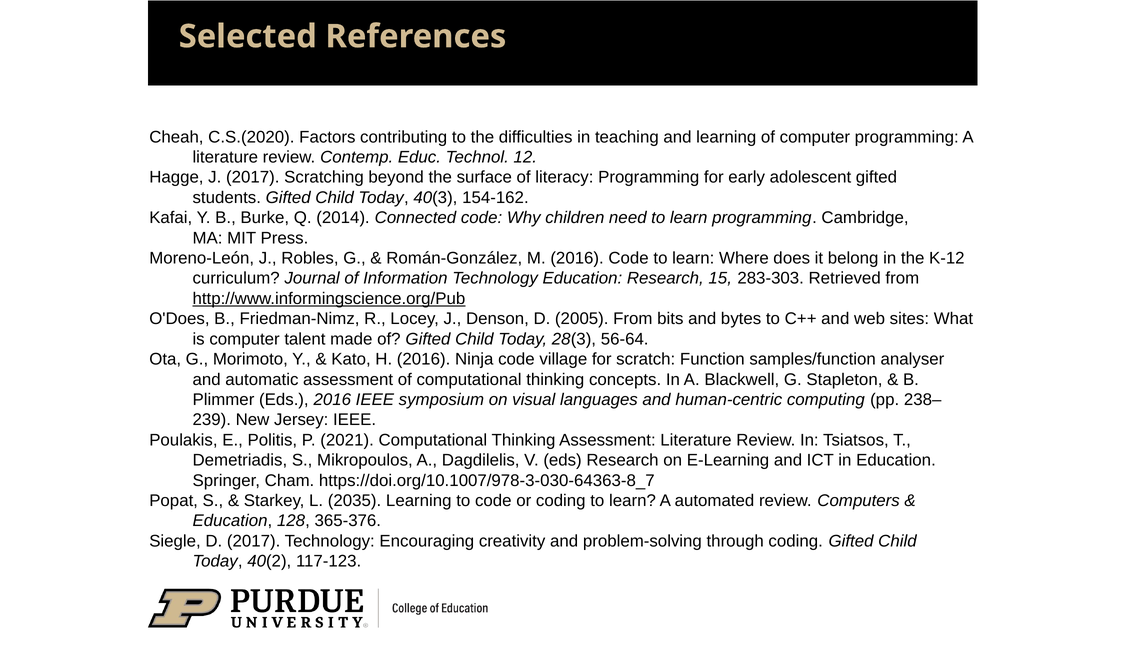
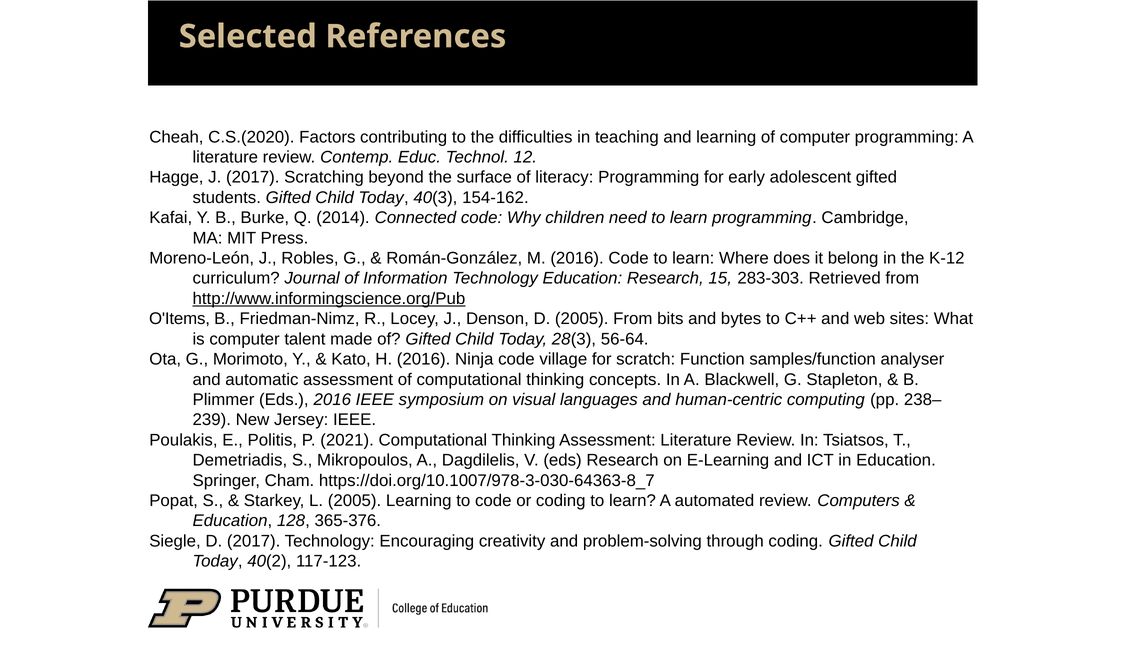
O'Does: O'Does -> O'Items
L 2035: 2035 -> 2005
